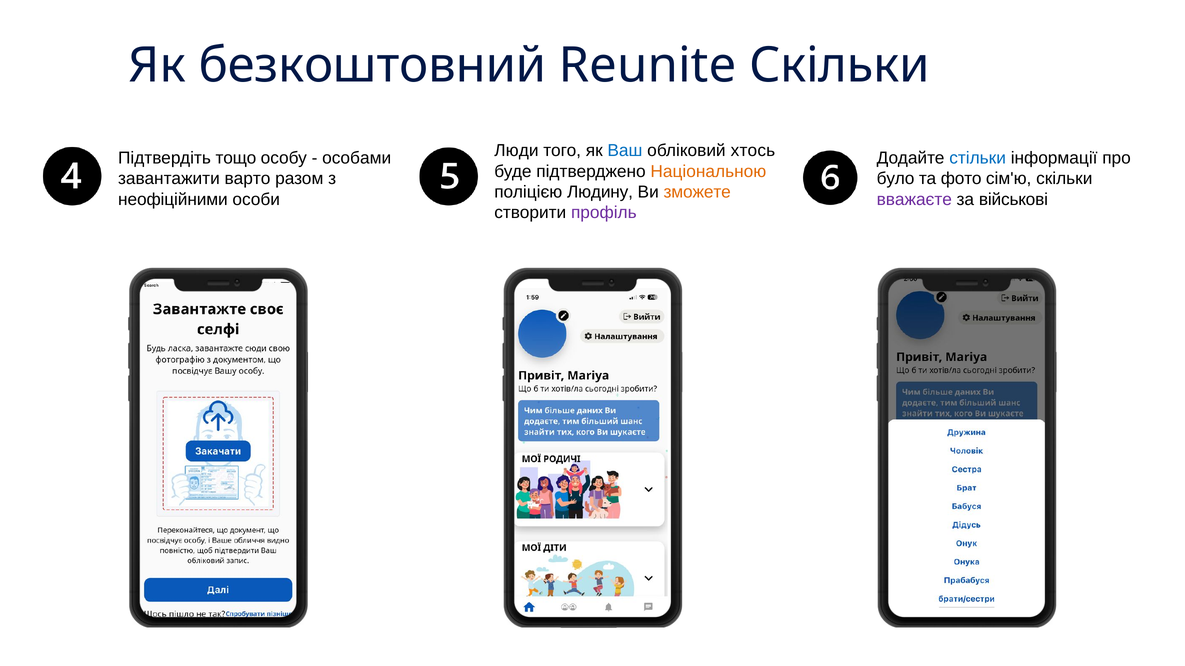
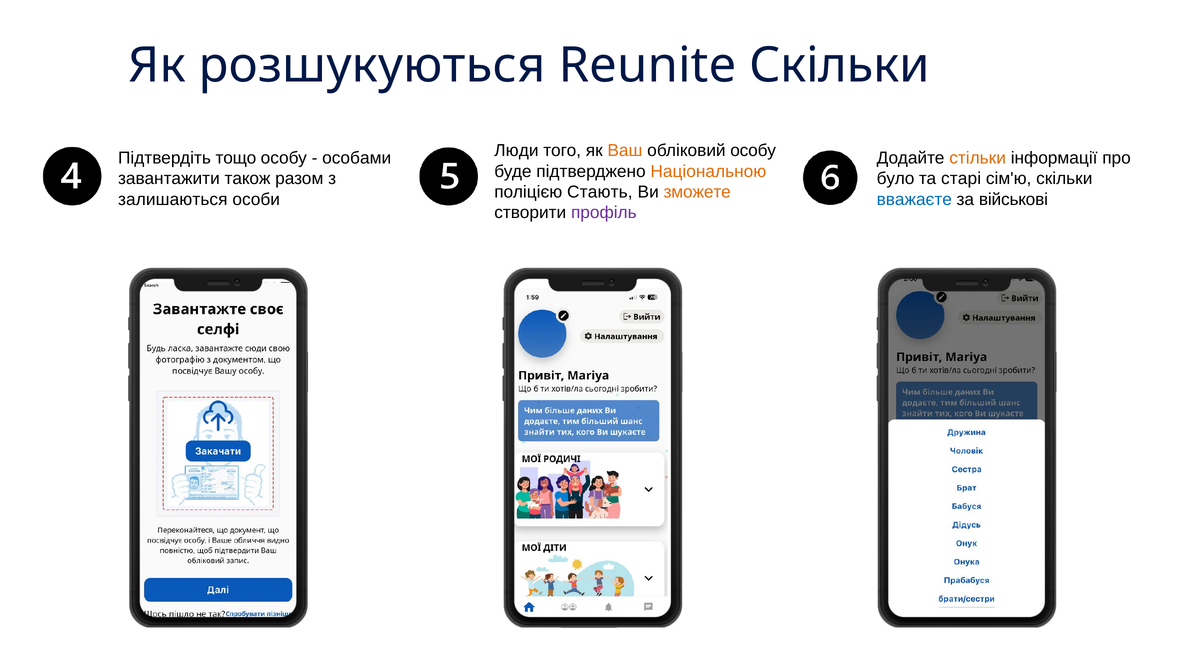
безкоштовний: безкоштовний -> розшукуються
Ваш colour: blue -> orange
обліковий хтось: хтось -> особу
стільки colour: blue -> orange
варто: варто -> також
фото: фото -> старі
Людину: Людину -> Стають
неофіційними: неофіційними -> залишаються
вважаєте colour: purple -> blue
